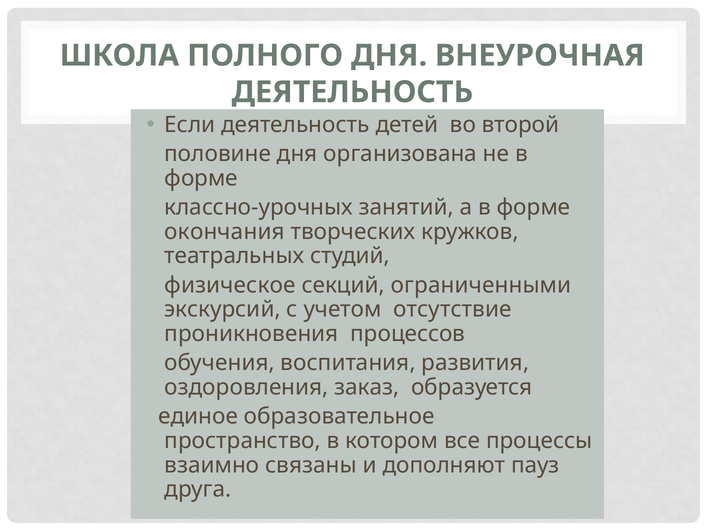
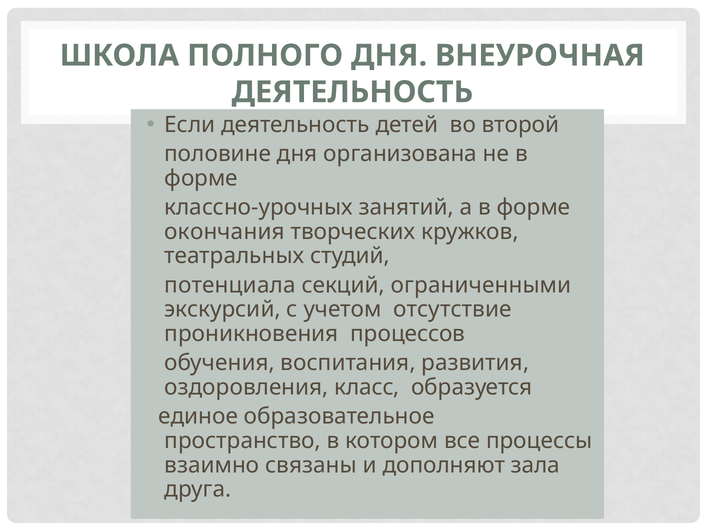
физическое: физическое -> потенциала
заказ: заказ -> класс
пауз: пауз -> зала
